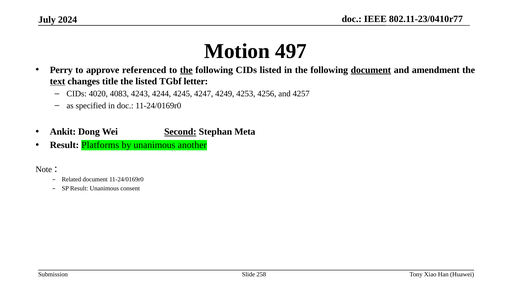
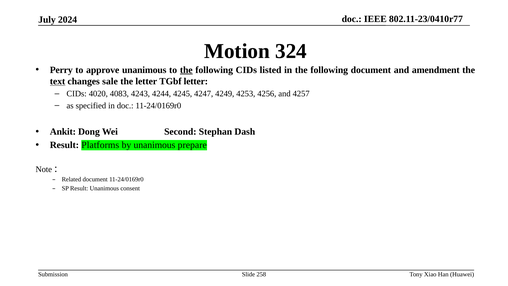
497: 497 -> 324
approve referenced: referenced -> unanimous
document at (371, 70) underline: present -> none
title: title -> sale
the listed: listed -> letter
Second underline: present -> none
Meta: Meta -> Dash
another: another -> prepare
